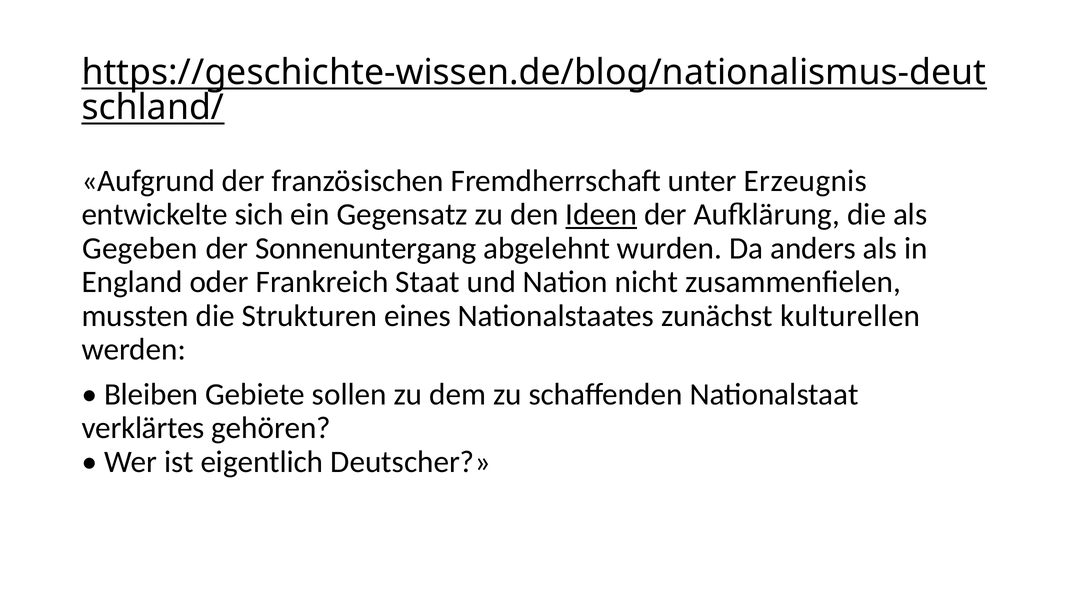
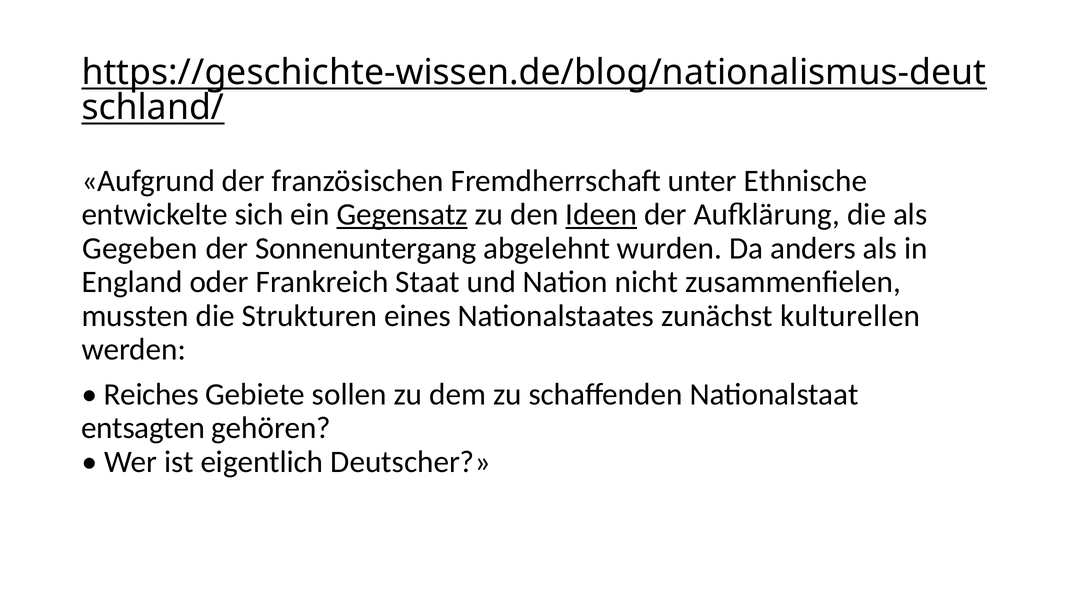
Erzeugnis: Erzeugnis -> Ethnische
Gegensatz underline: none -> present
Bleiben: Bleiben -> Reiches
verklärtes: verklärtes -> entsagten
